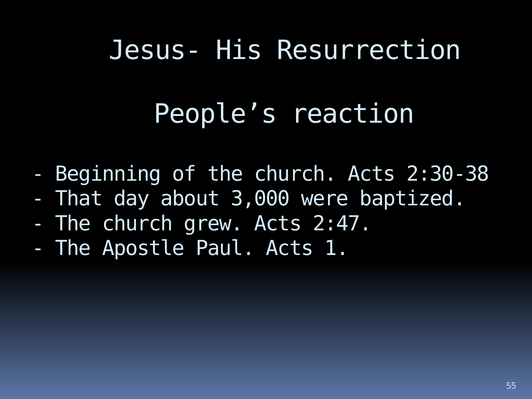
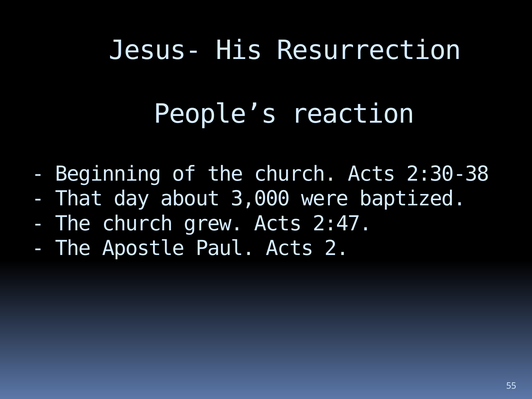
1: 1 -> 2
